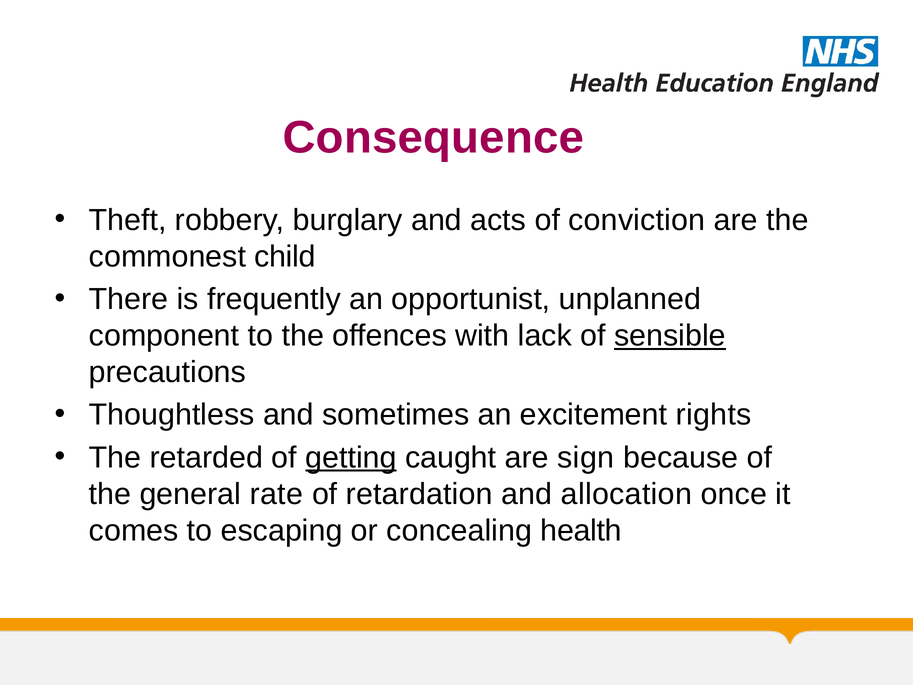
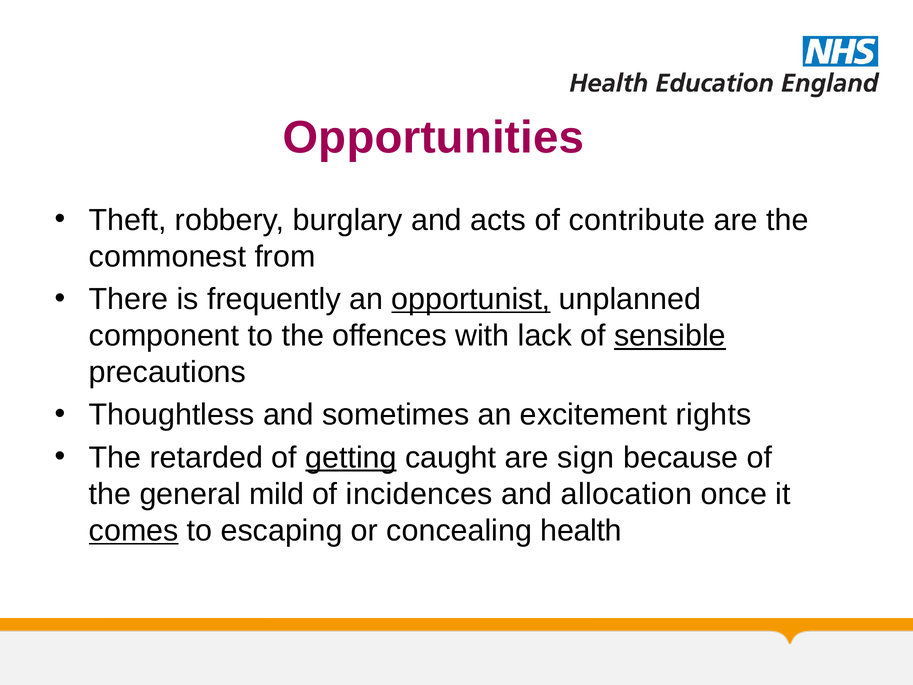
Consequence: Consequence -> Opportunities
conviction: conviction -> contribute
child: child -> from
opportunist underline: none -> present
rate: rate -> mild
retardation: retardation -> incidences
comes underline: none -> present
